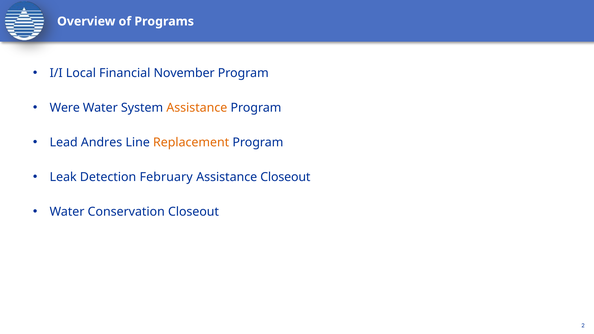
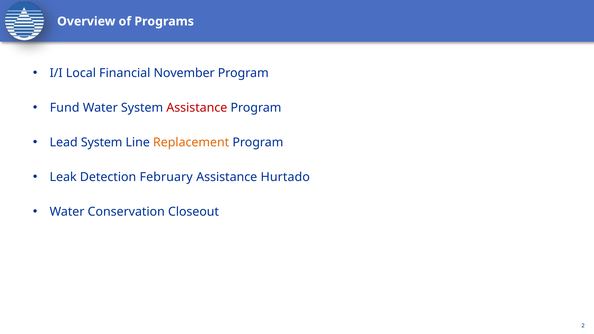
Were: Were -> Fund
Assistance at (197, 108) colour: orange -> red
Lead Andres: Andres -> System
Assistance Closeout: Closeout -> Hurtado
